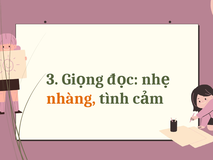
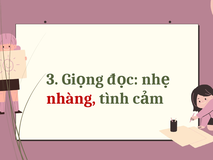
nhàng colour: orange -> red
